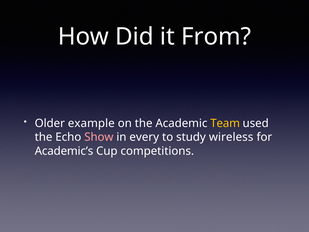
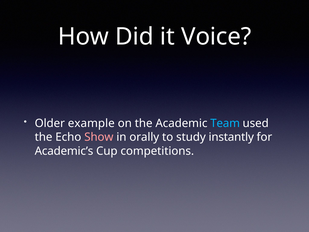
From: From -> Voice
Team colour: yellow -> light blue
every: every -> orally
wireless: wireless -> instantly
